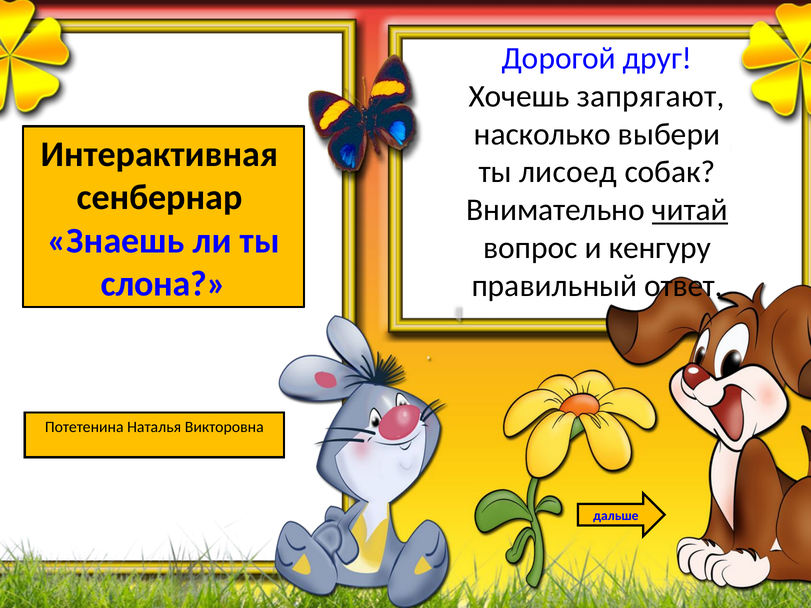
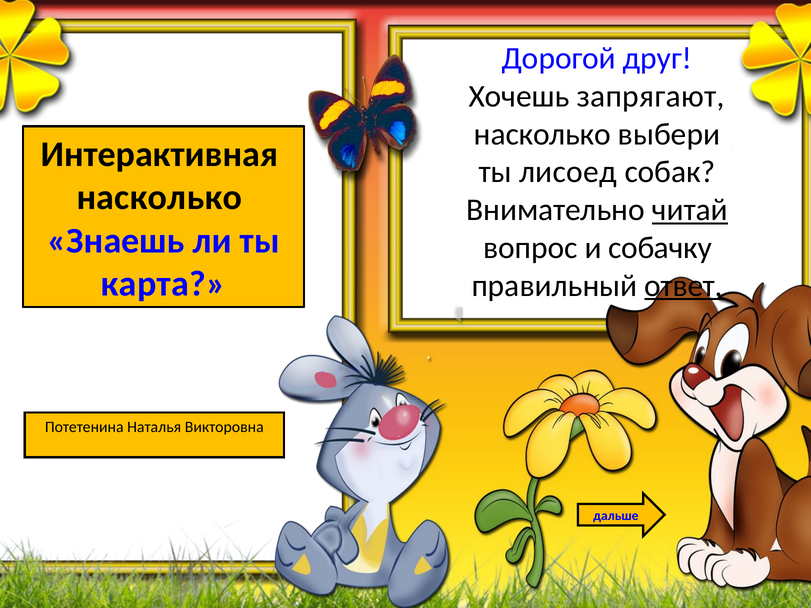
сенбернар at (159, 198): сенбернар -> насколько
кенгуру: кенгуру -> собачку
слона: слона -> карта
ответ underline: none -> present
